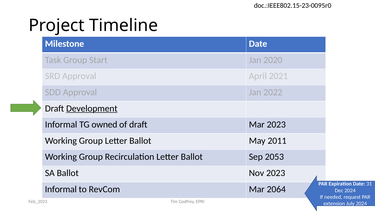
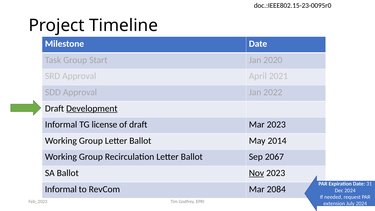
owned: owned -> license
2011: 2011 -> 2014
2053: 2053 -> 2067
Nov underline: none -> present
2064: 2064 -> 2084
